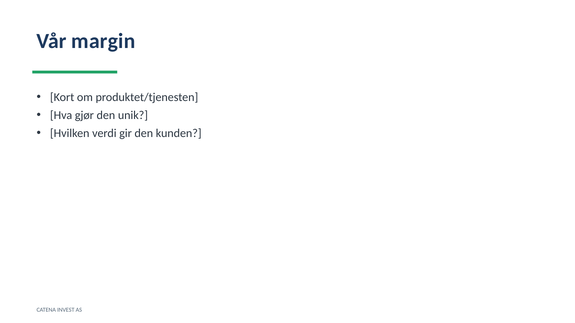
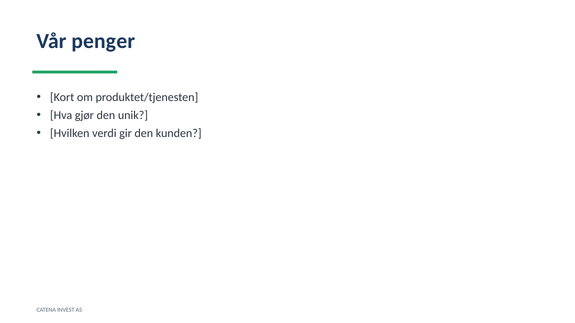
margin: margin -> penger
